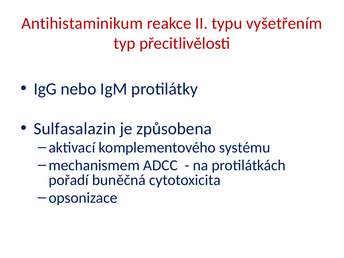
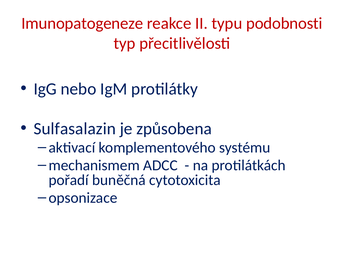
Antihistaminikum: Antihistaminikum -> Imunopatogeneze
vyšetřením: vyšetřením -> podobnosti
